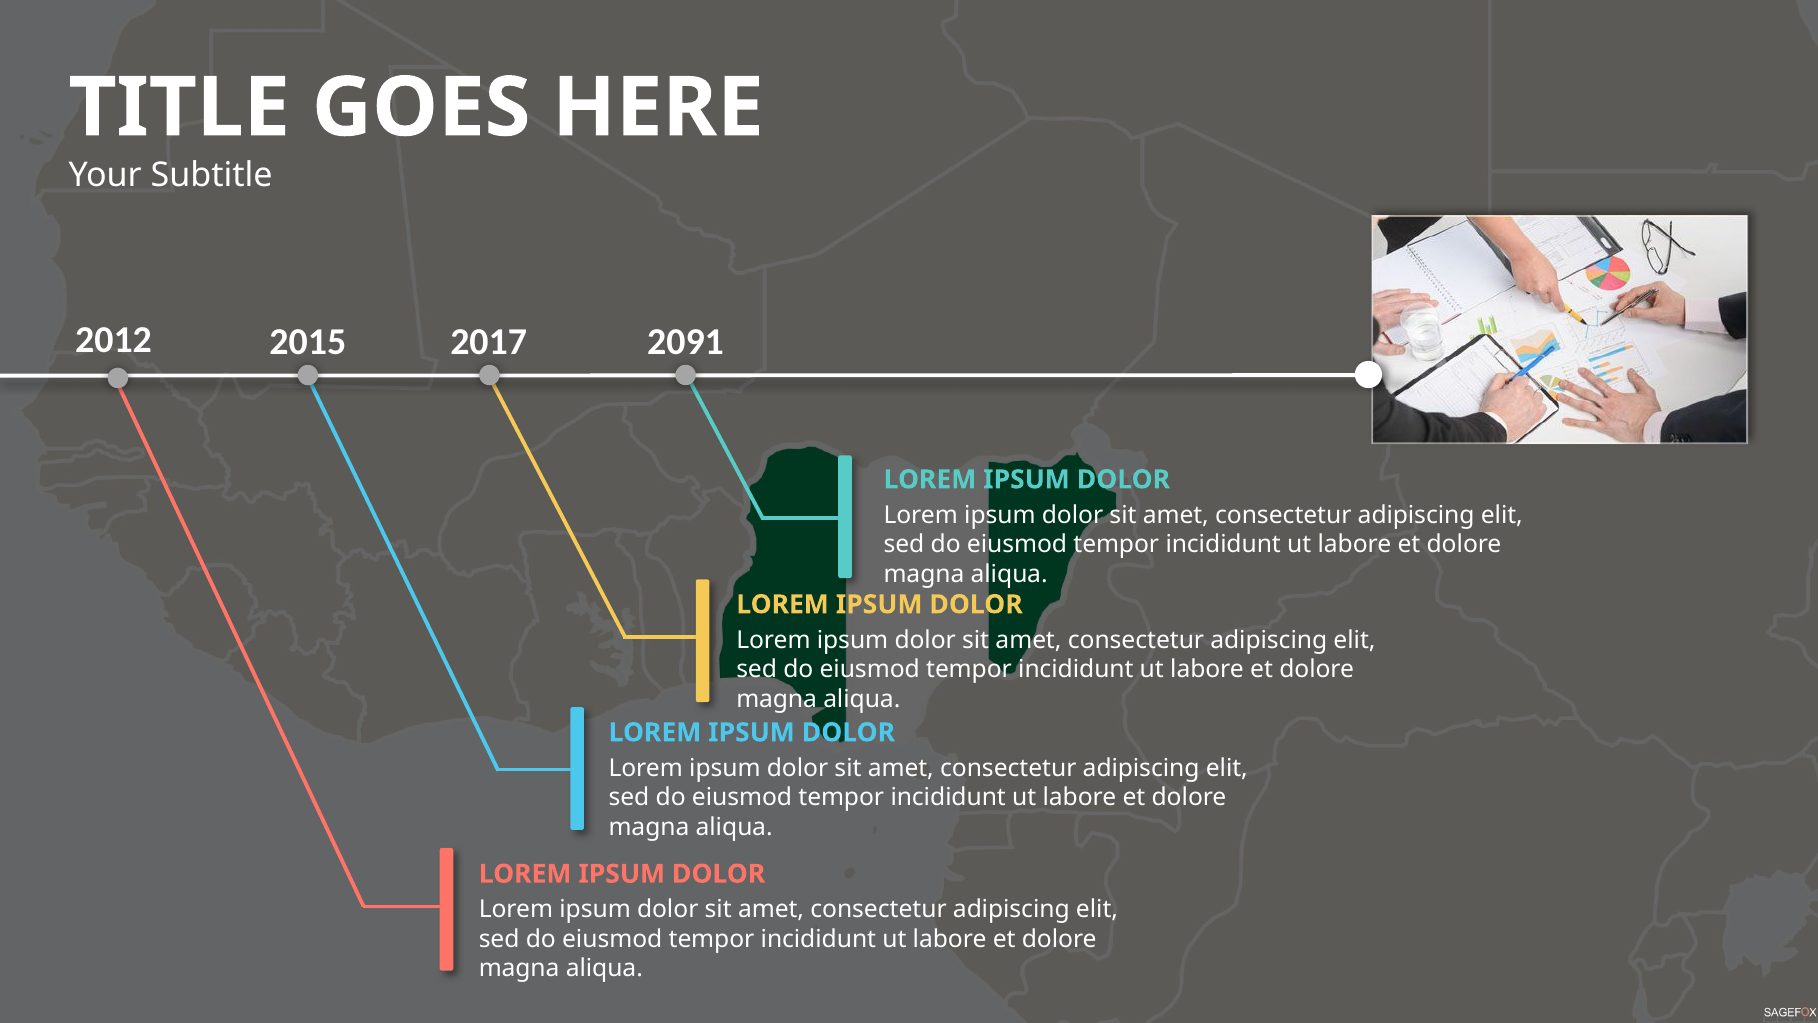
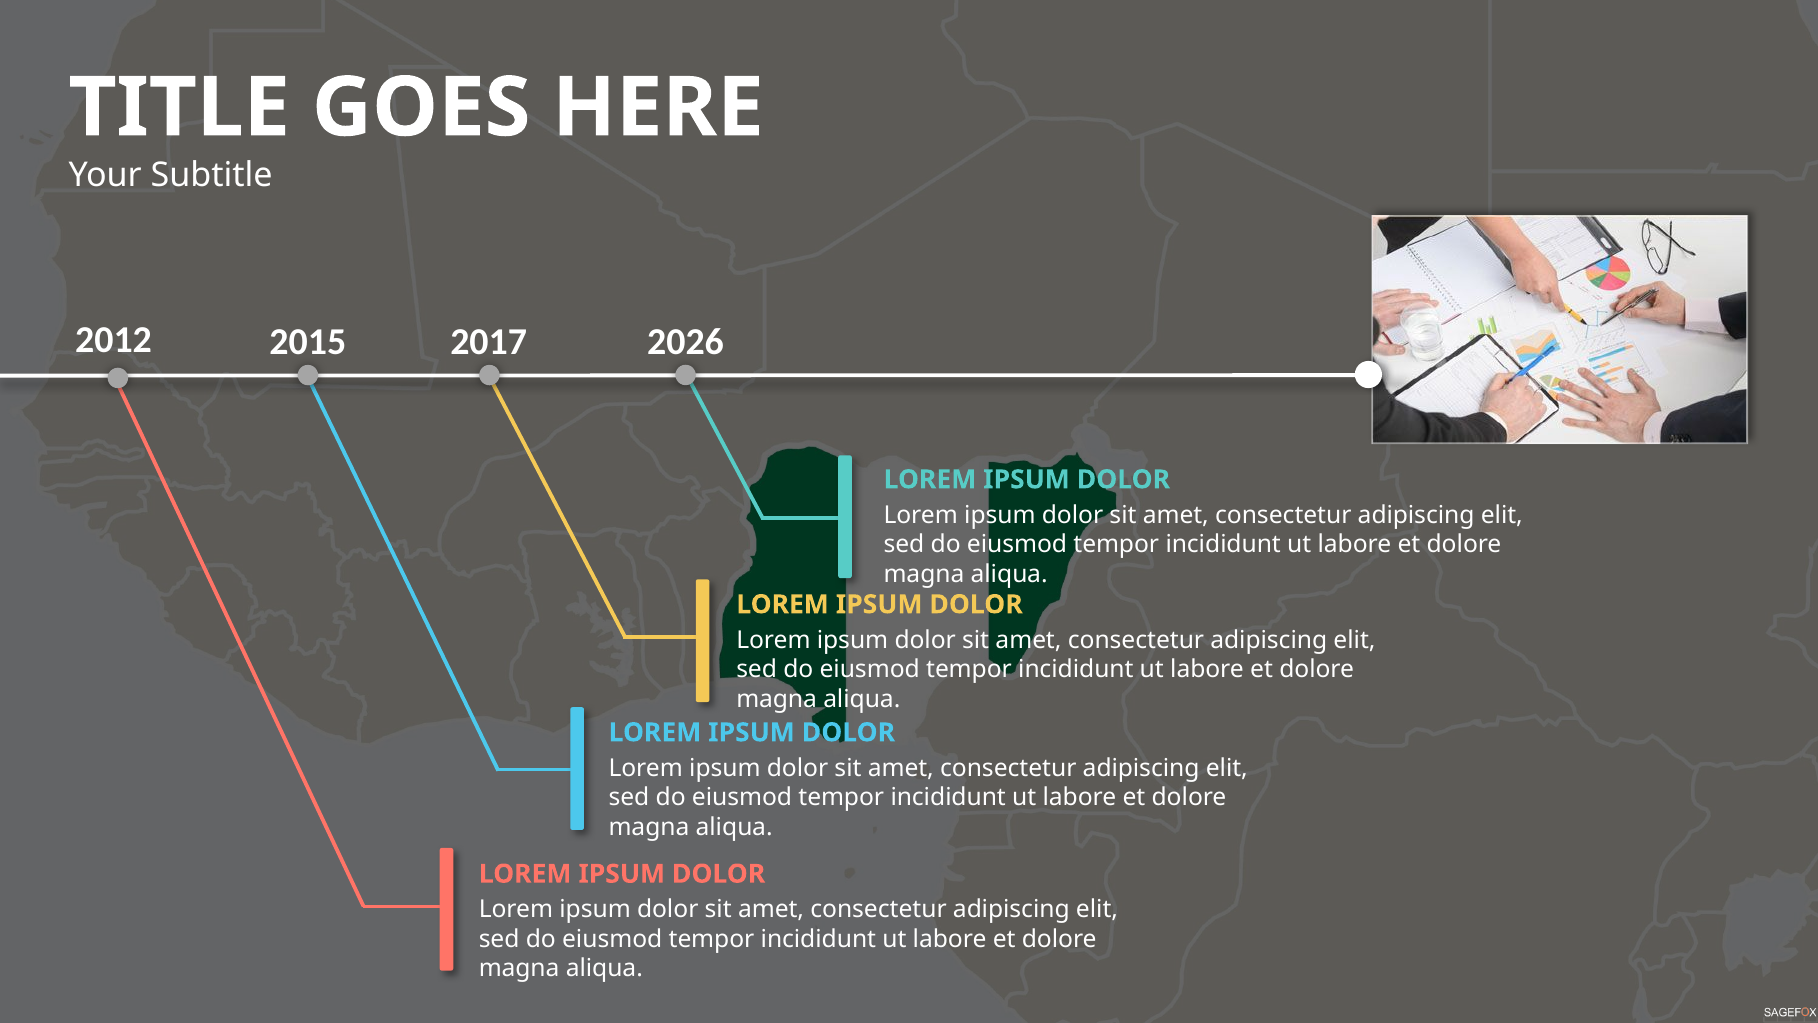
2091: 2091 -> 2026
